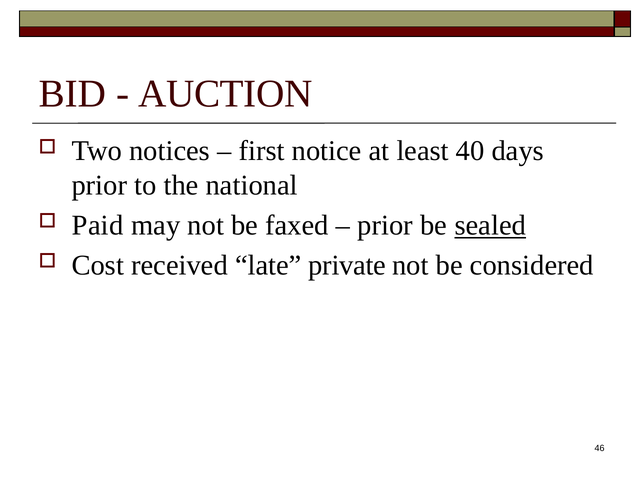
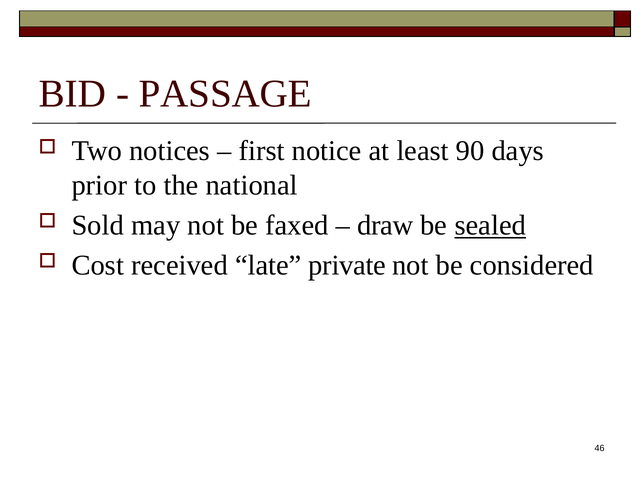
AUCTION: AUCTION -> PASSAGE
40: 40 -> 90
Paid: Paid -> Sold
prior at (385, 225): prior -> draw
